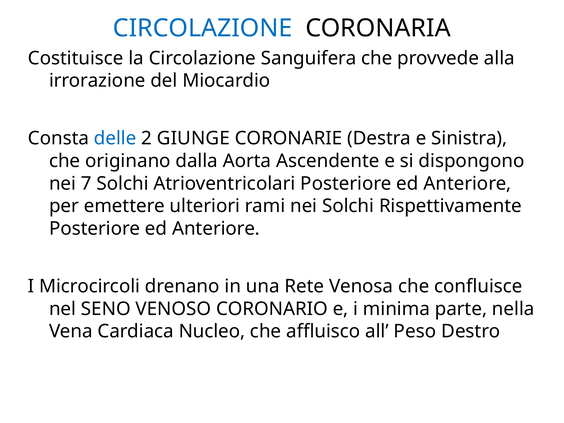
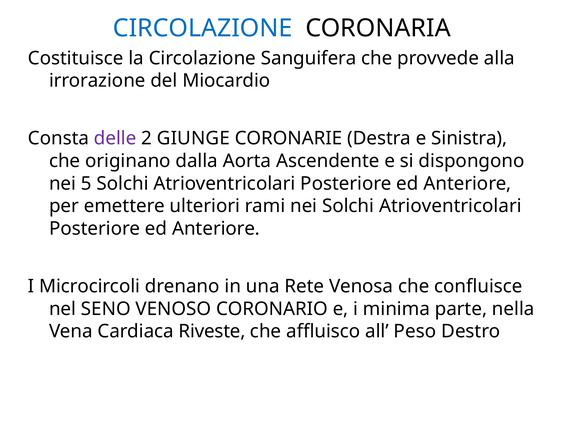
delle colour: blue -> purple
7: 7 -> 5
nei Solchi Rispettivamente: Rispettivamente -> Atrioventricolari
Nucleo: Nucleo -> Riveste
